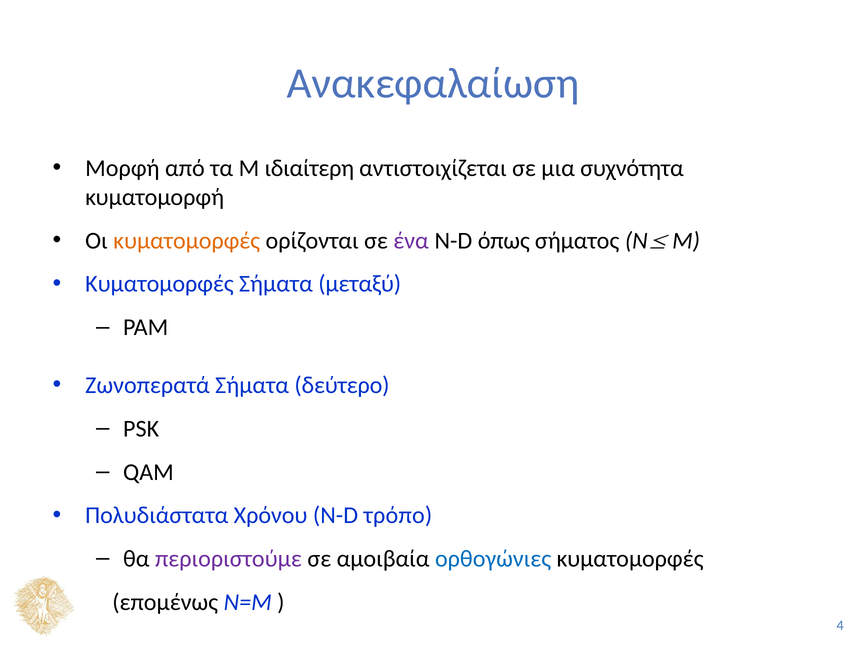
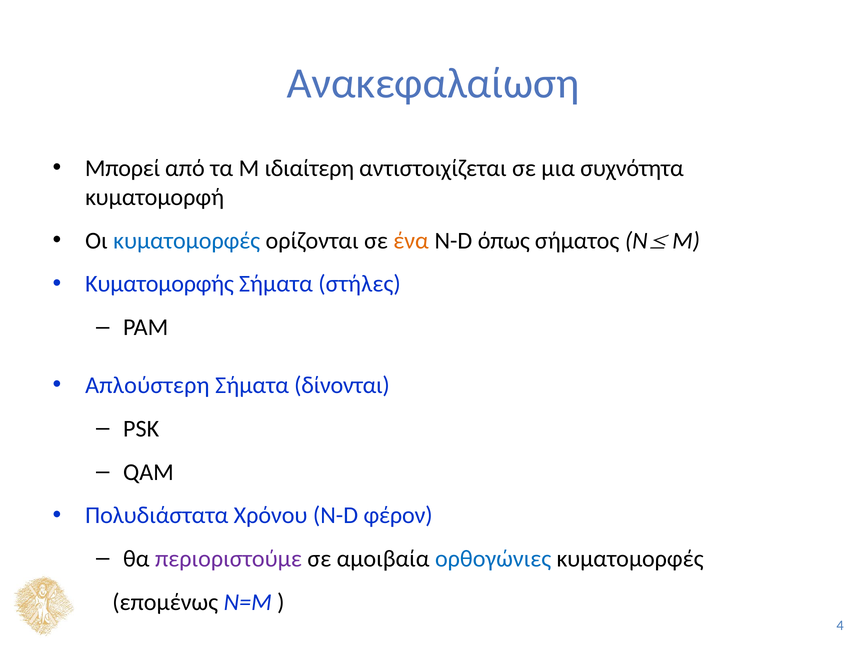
Μορφή: Μορφή -> Μπορεί
κυματομορφές at (187, 240) colour: orange -> blue
ένα colour: purple -> orange
Κυματομορφές at (159, 284): Κυματομορφές -> Κυματομορφής
μεταξύ: μεταξύ -> στήλες
Ζωνοπερατά: Ζωνοπερατά -> Απλούστερη
δεύτερο: δεύτερο -> δίνονται
τρόπο: τρόπο -> φέρον
